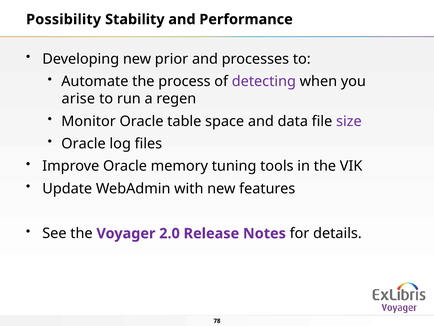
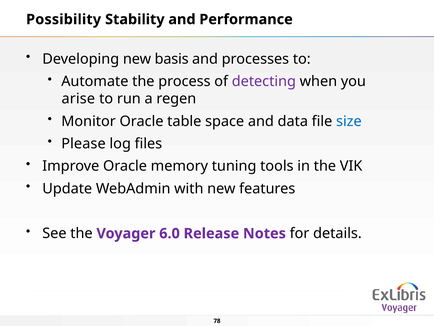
prior: prior -> basis
size colour: purple -> blue
Oracle at (84, 144): Oracle -> Please
2.0: 2.0 -> 6.0
